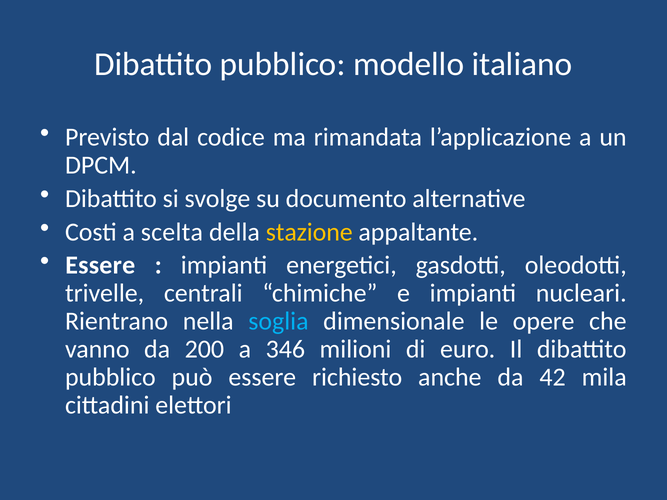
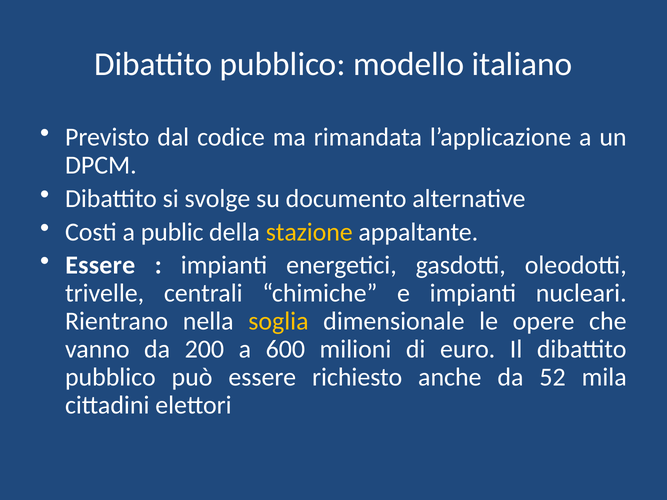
scelta: scelta -> public
soglia colour: light blue -> yellow
346: 346 -> 600
42: 42 -> 52
